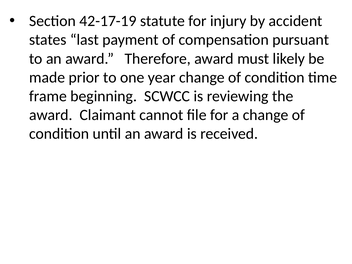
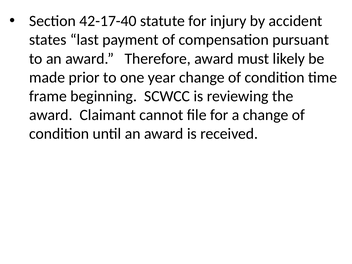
42-17-19: 42-17-19 -> 42-17-40
